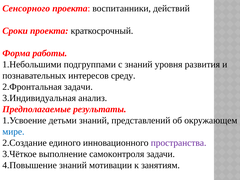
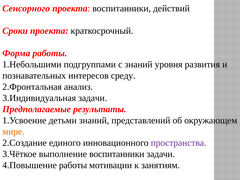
2.Фронтальная задачи: задачи -> анализ
3.Индивидуальная анализ: анализ -> задачи
мире colour: blue -> orange
выполнение самоконтроля: самоконтроля -> воспитанники
4.Повышение знаний: знаний -> работы
